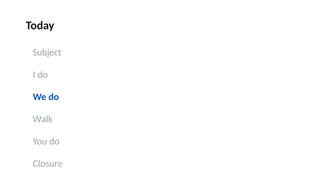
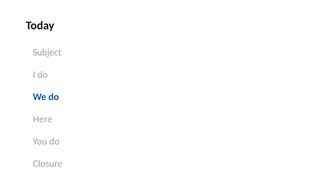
Walk: Walk -> Here
